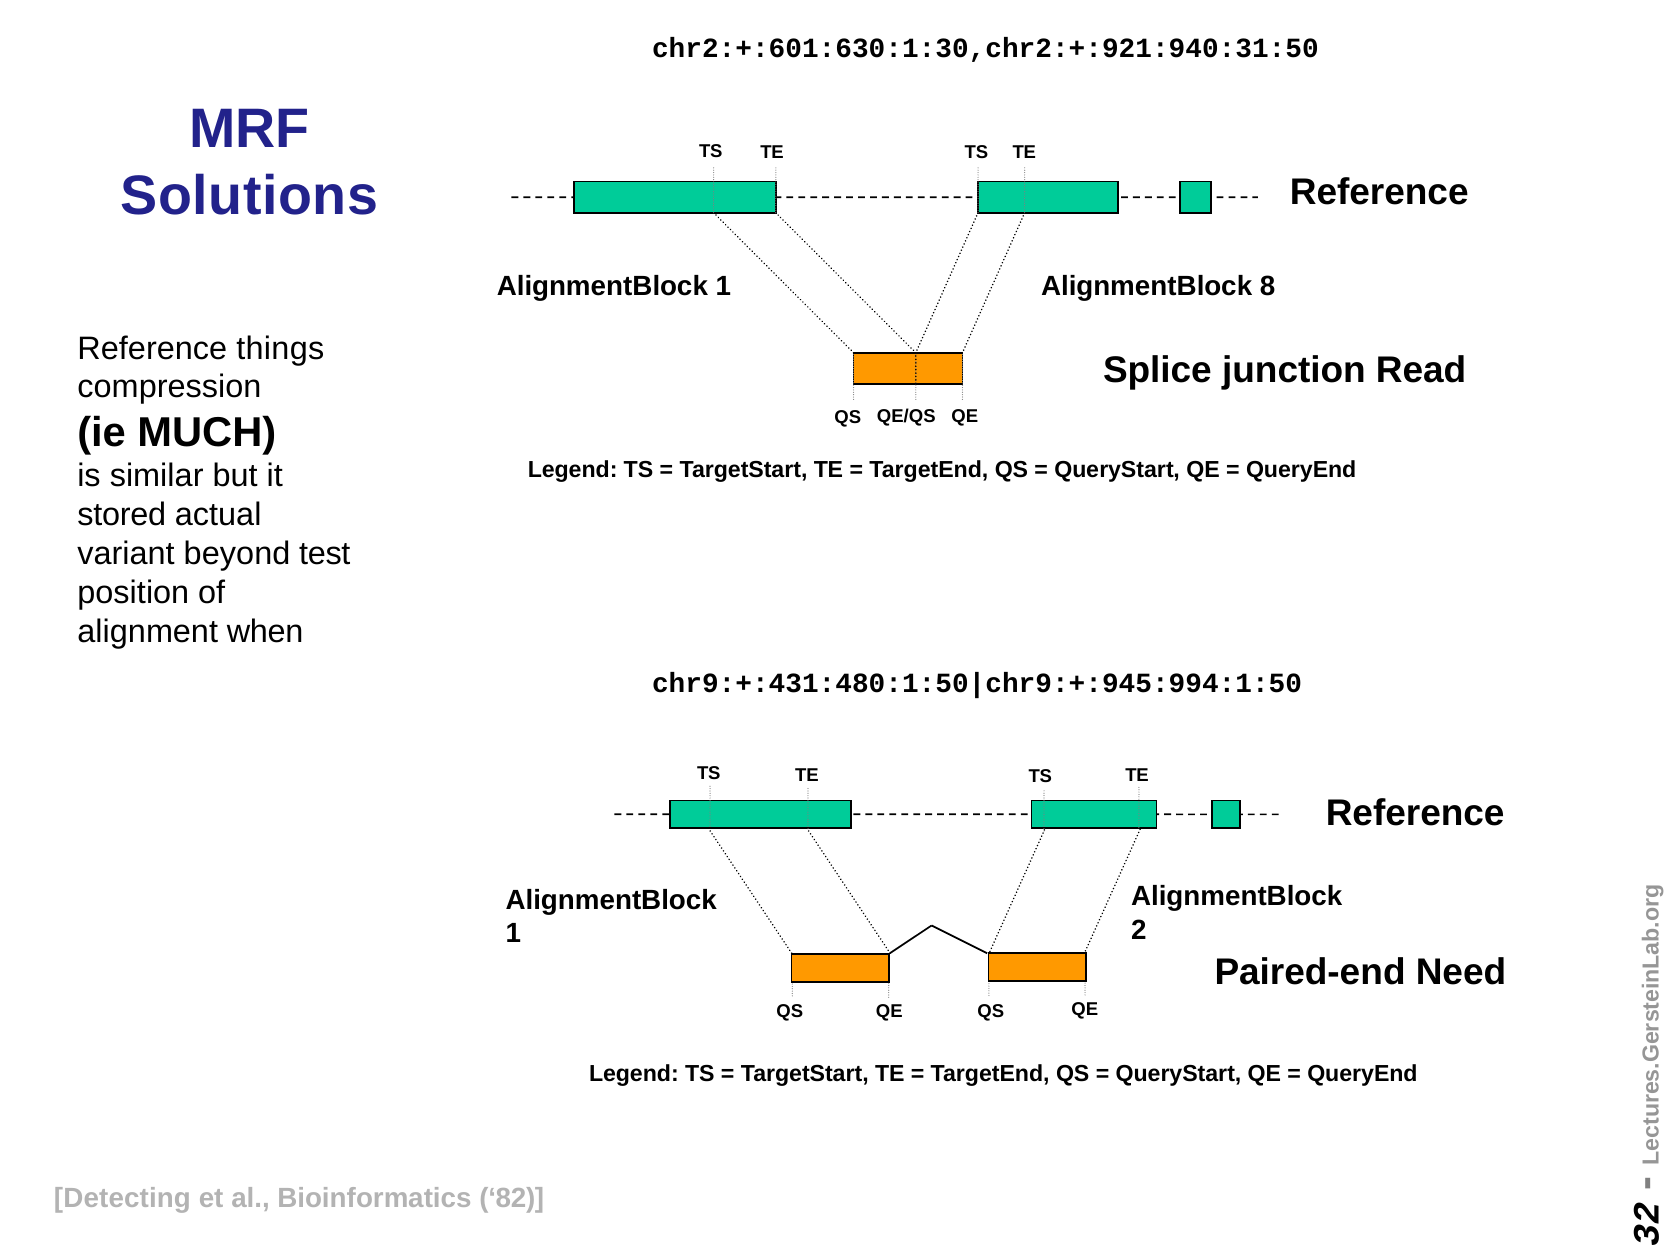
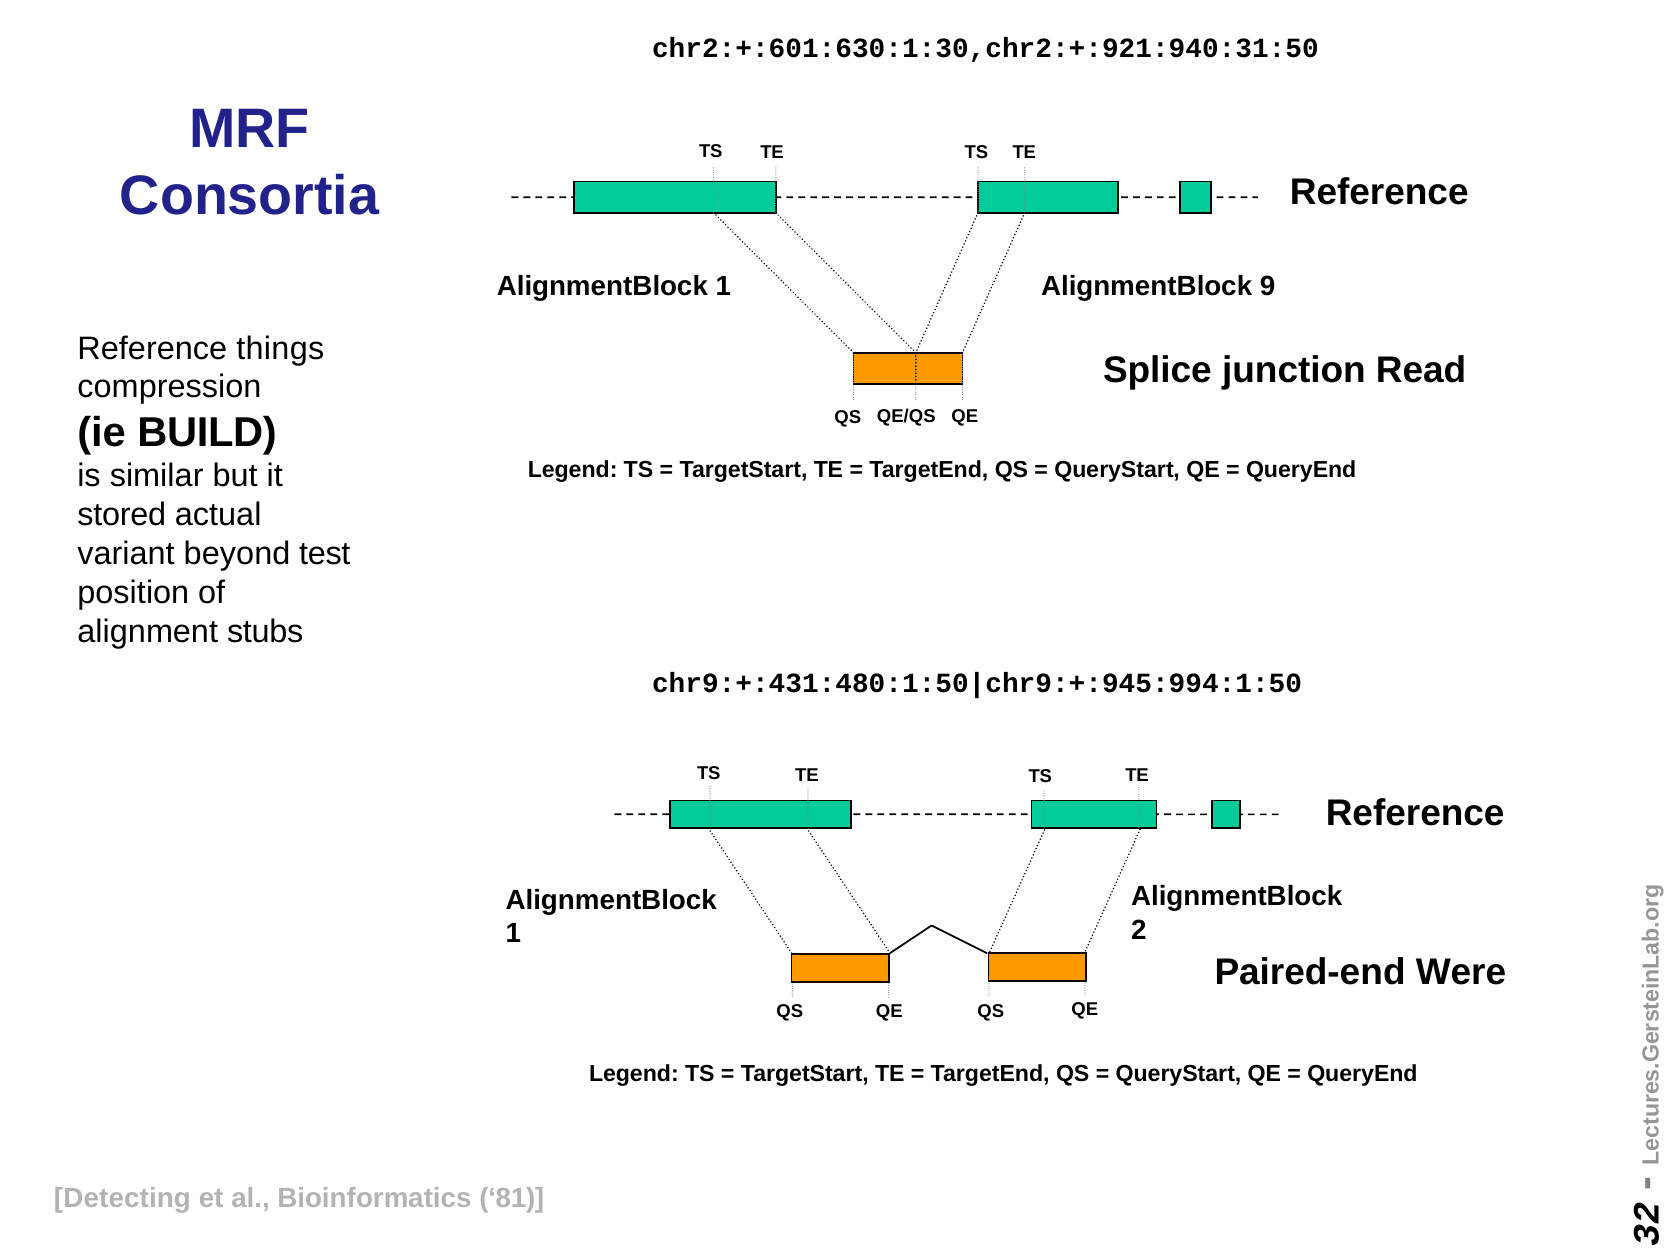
Solutions: Solutions -> Consortia
8: 8 -> 9
MUCH: MUCH -> BUILD
when: when -> stubs
Need: Need -> Were
82: 82 -> 81
